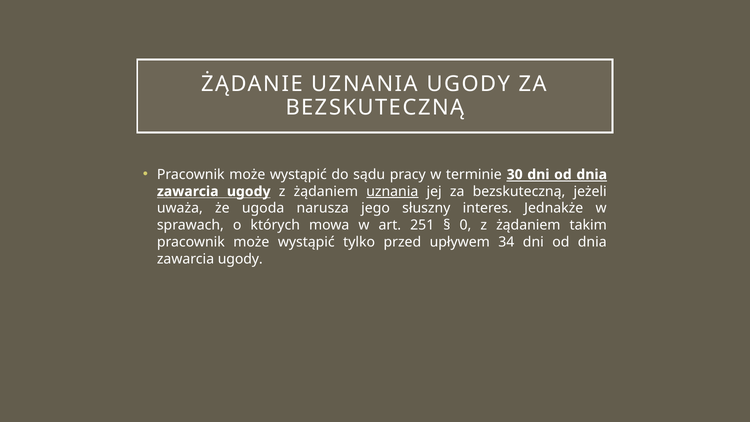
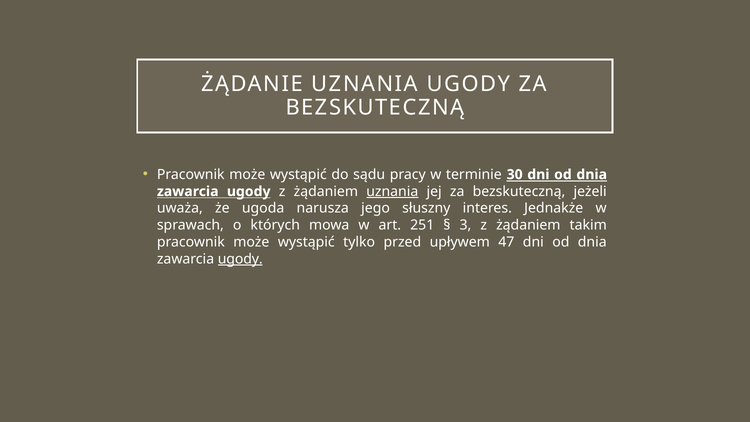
0: 0 -> 3
34: 34 -> 47
ugody at (240, 259) underline: none -> present
